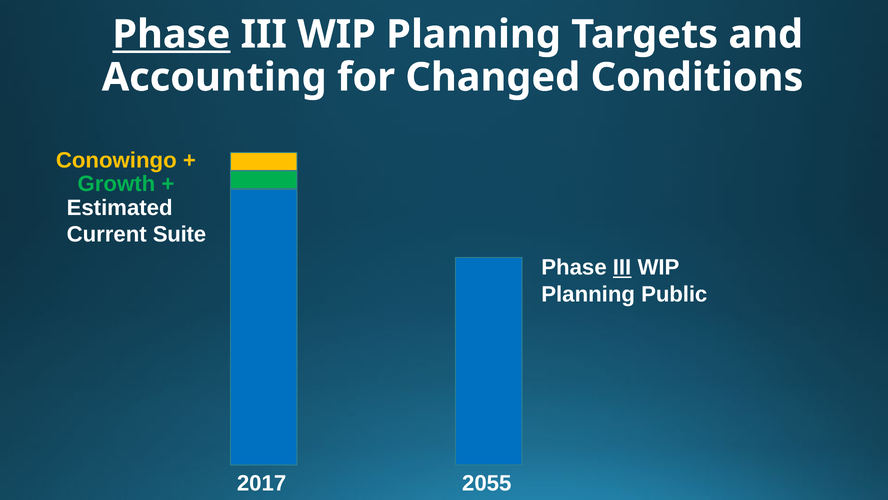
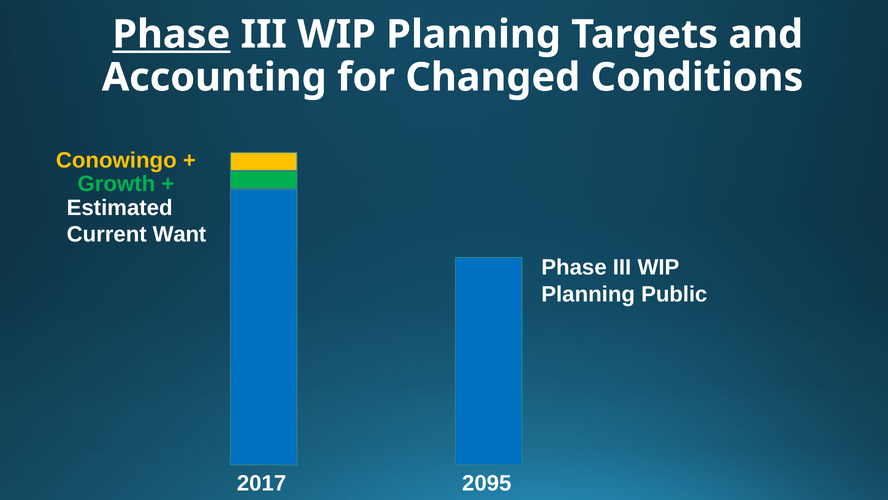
Suite: Suite -> Want
III at (622, 267) underline: present -> none
2055: 2055 -> 2095
